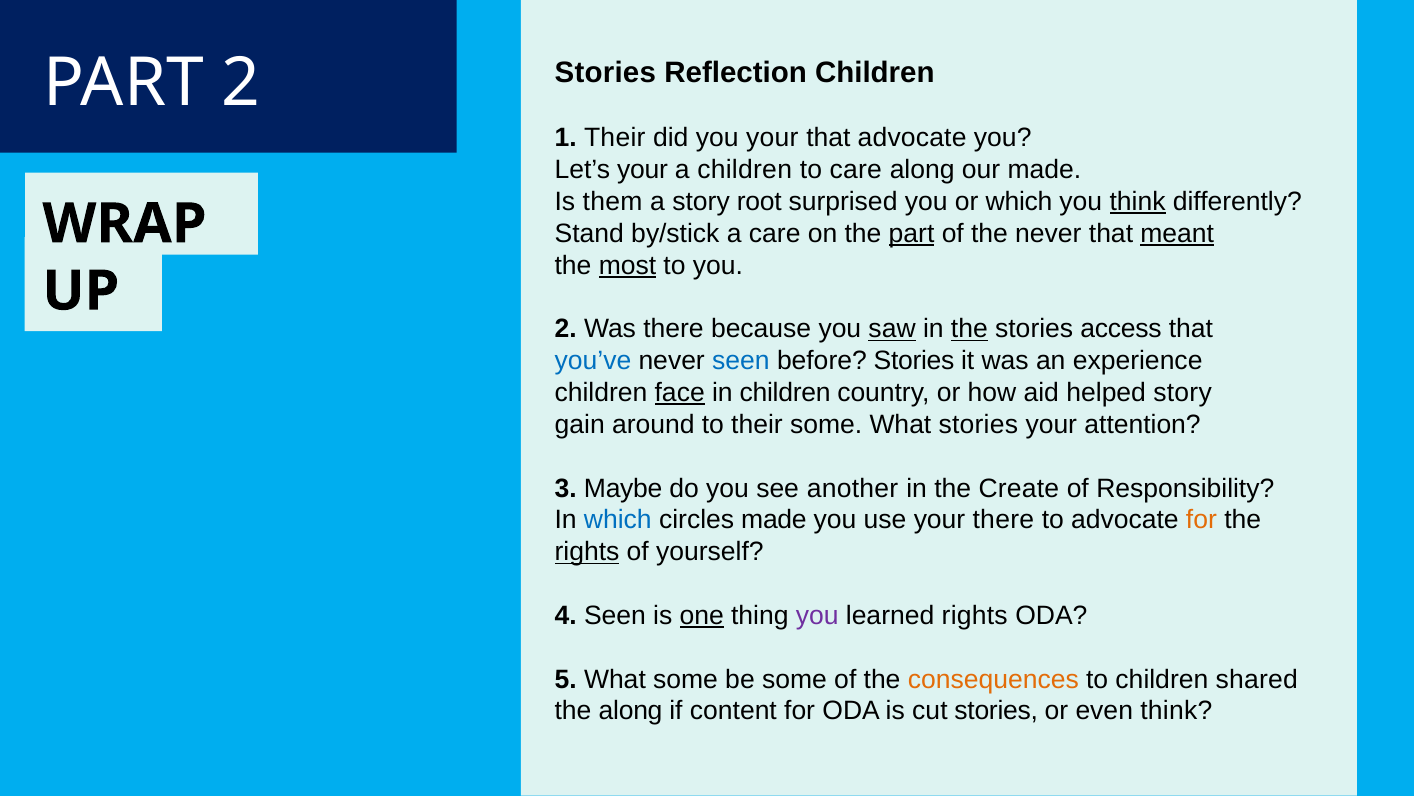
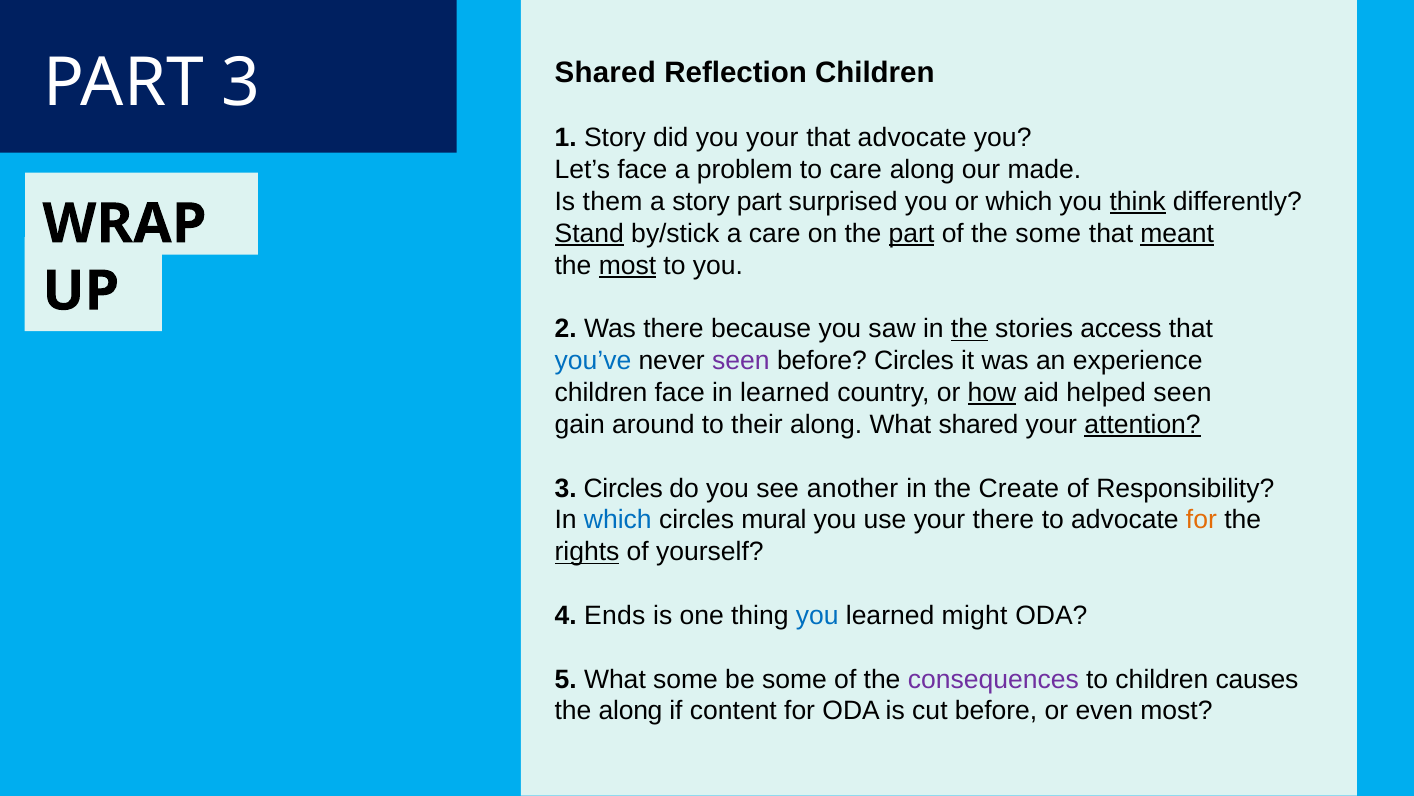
Stories at (605, 73): Stories -> Shared
PART 2: 2 -> 3
1 Their: Their -> Story
Let’s your: your -> face
a children: children -> problem
story root: root -> part
Stand underline: none -> present
the never: never -> some
saw underline: present -> none
seen at (741, 361) colour: blue -> purple
before Stories: Stories -> Circles
face at (680, 393) underline: present -> none
in children: children -> learned
how underline: none -> present
helped story: story -> seen
their some: some -> along
What stories: stories -> shared
attention underline: none -> present
3 Maybe: Maybe -> Circles
circles made: made -> mural
4 Seen: Seen -> Ends
one underline: present -> none
you at (817, 615) colour: purple -> blue
learned rights: rights -> might
consequences colour: orange -> purple
shared: shared -> causes
cut stories: stories -> before
even think: think -> most
